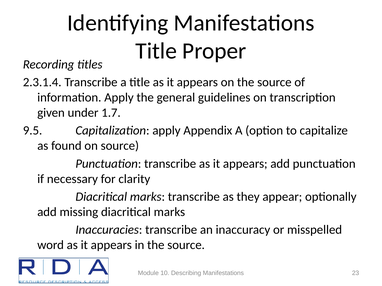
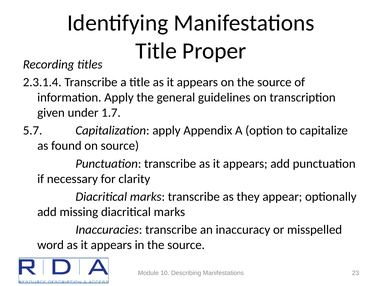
9.5: 9.5 -> 5.7
